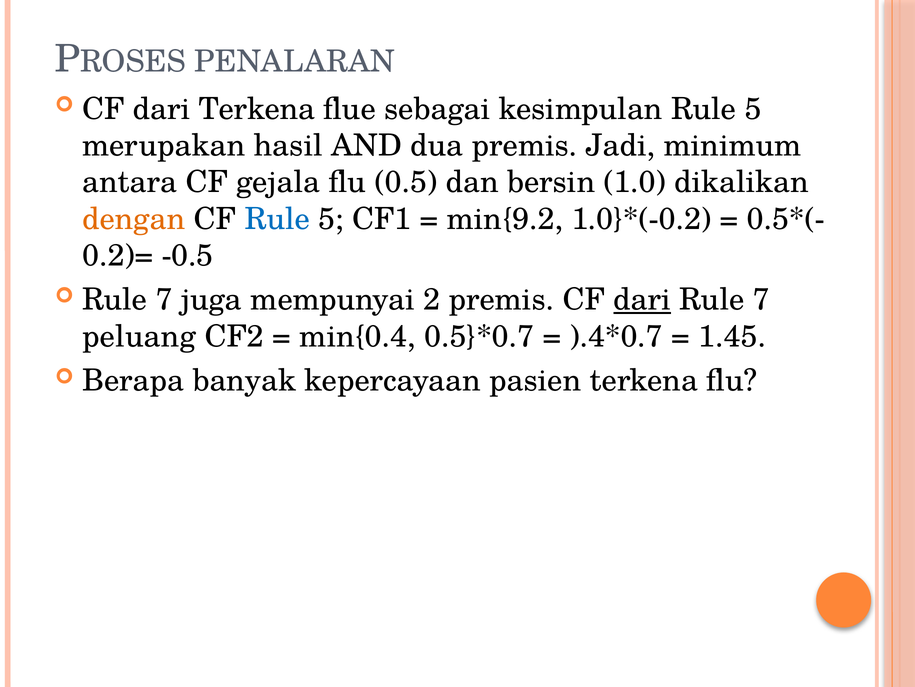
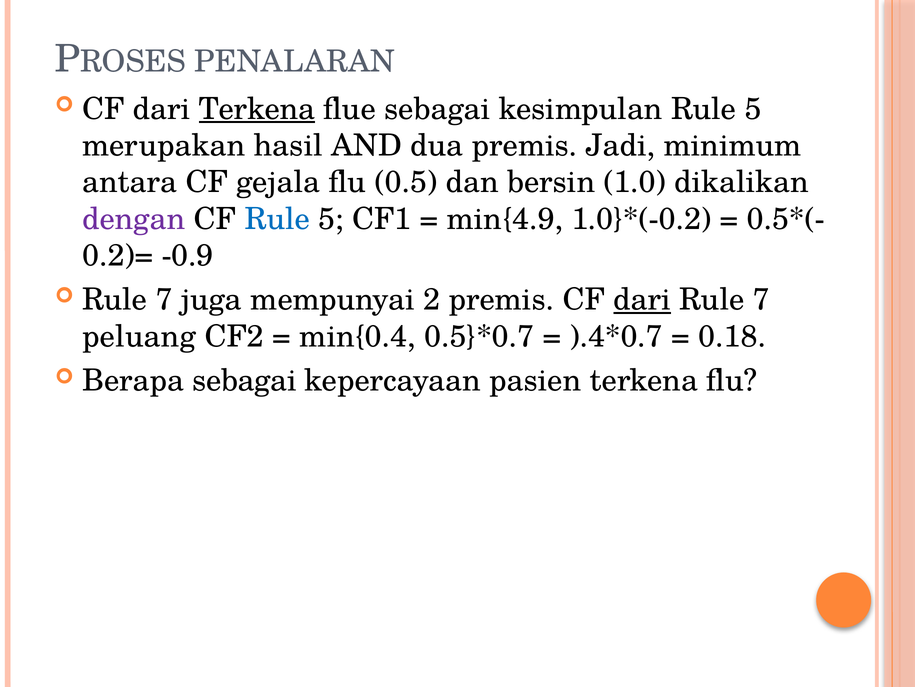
Terkena at (257, 109) underline: none -> present
dengan colour: orange -> purple
min{9.2: min{9.2 -> min{4.9
-0.5: -0.5 -> -0.9
1.45: 1.45 -> 0.18
Berapa banyak: banyak -> sebagai
